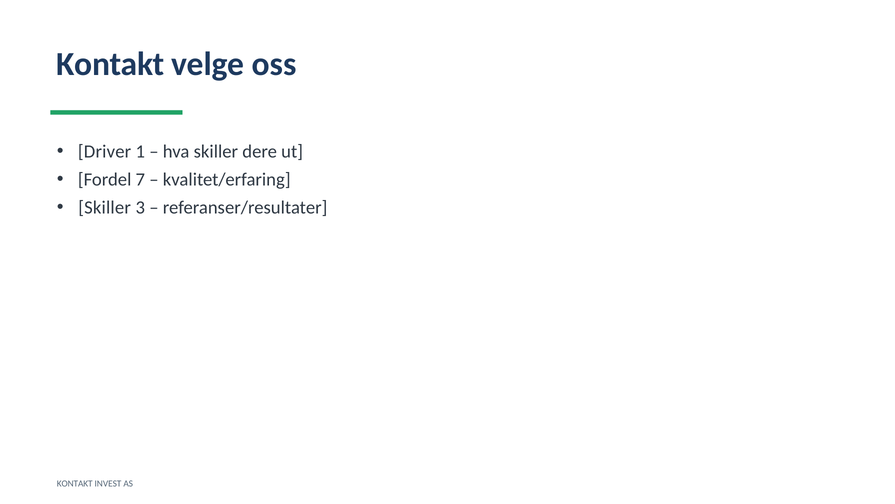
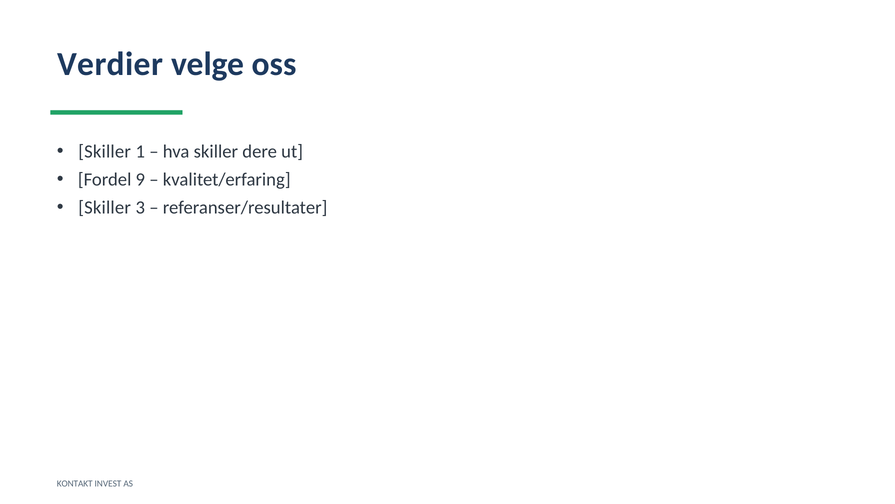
Kontakt at (110, 64): Kontakt -> Verdier
Driver at (105, 152): Driver -> Skiller
7: 7 -> 9
